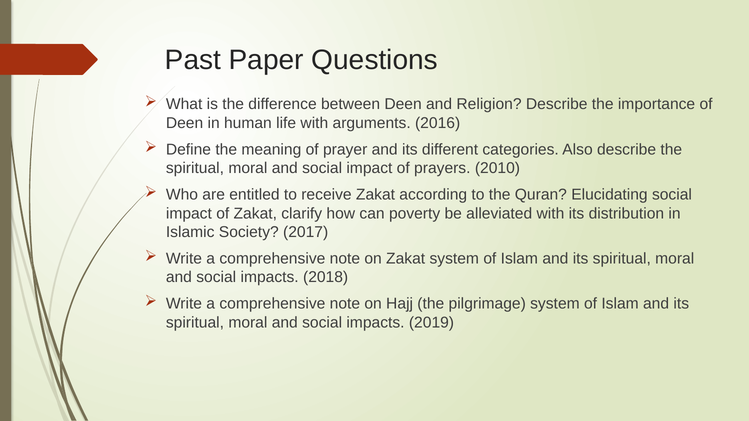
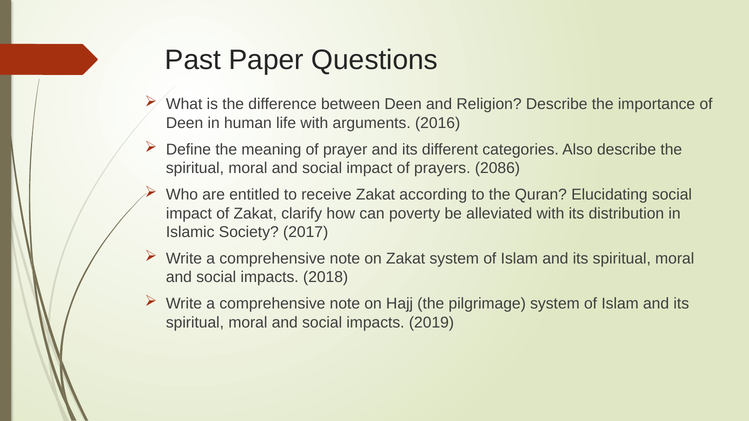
2010: 2010 -> 2086
